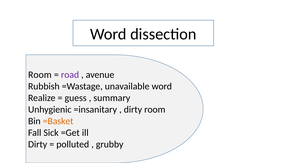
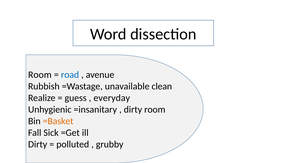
road colour: purple -> blue
unavailable word: word -> clean
summary: summary -> everyday
